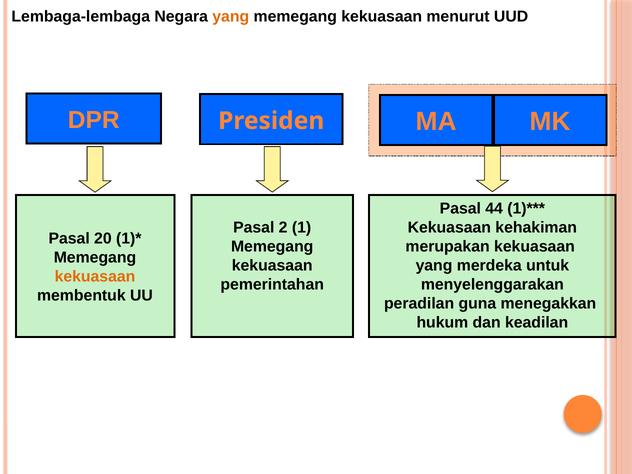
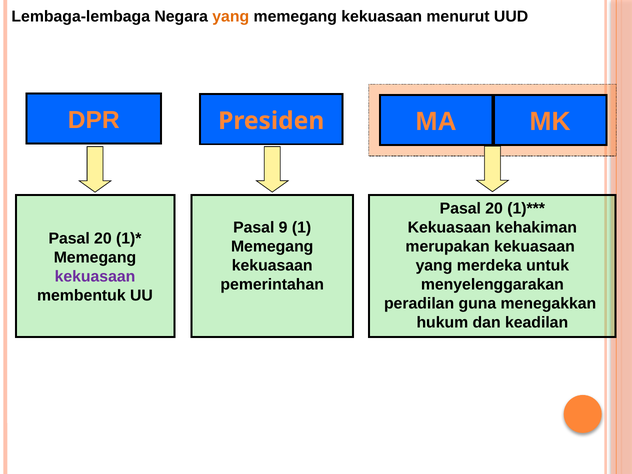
44 at (494, 209): 44 -> 20
2: 2 -> 9
kekuasaan at (95, 277) colour: orange -> purple
